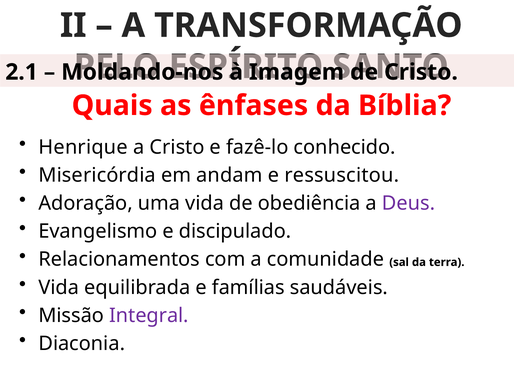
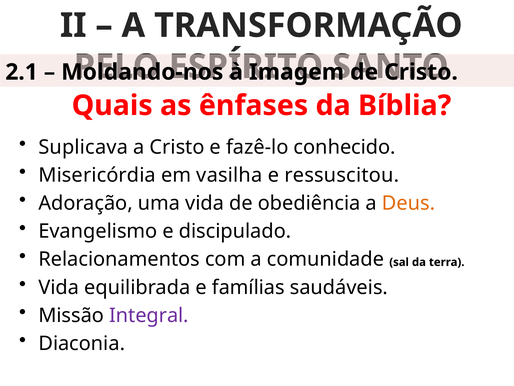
Henrique: Henrique -> Suplicava
andam: andam -> vasilha
Deus colour: purple -> orange
